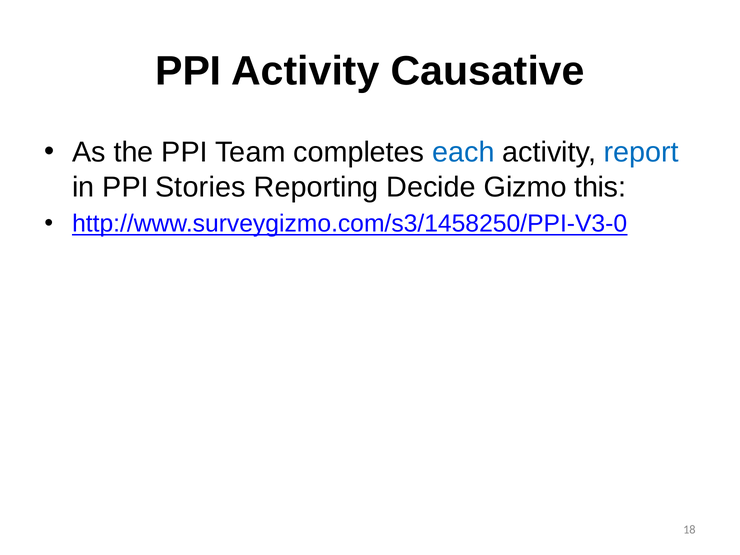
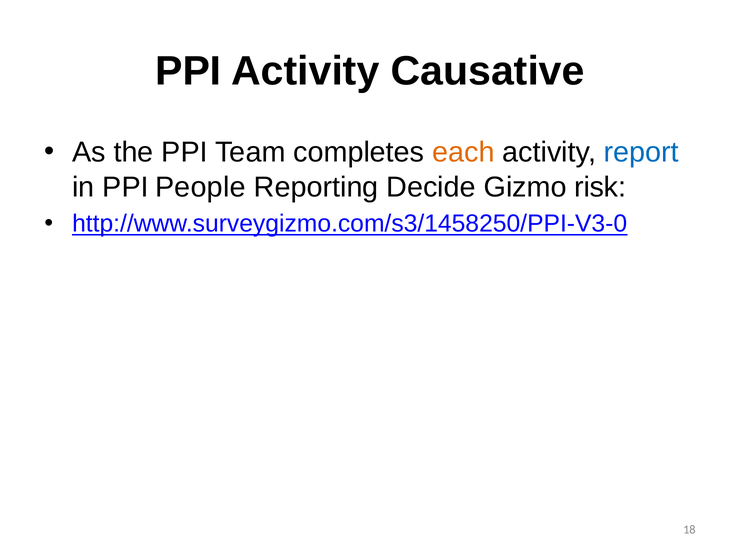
each colour: blue -> orange
Stories: Stories -> People
this: this -> risk
